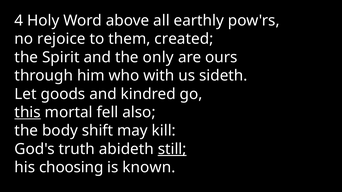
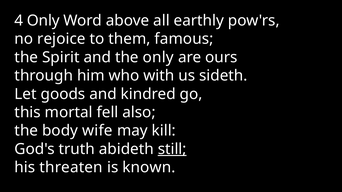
4 Holy: Holy -> Only
created: created -> famous
this underline: present -> none
shift: shift -> wife
choosing: choosing -> threaten
